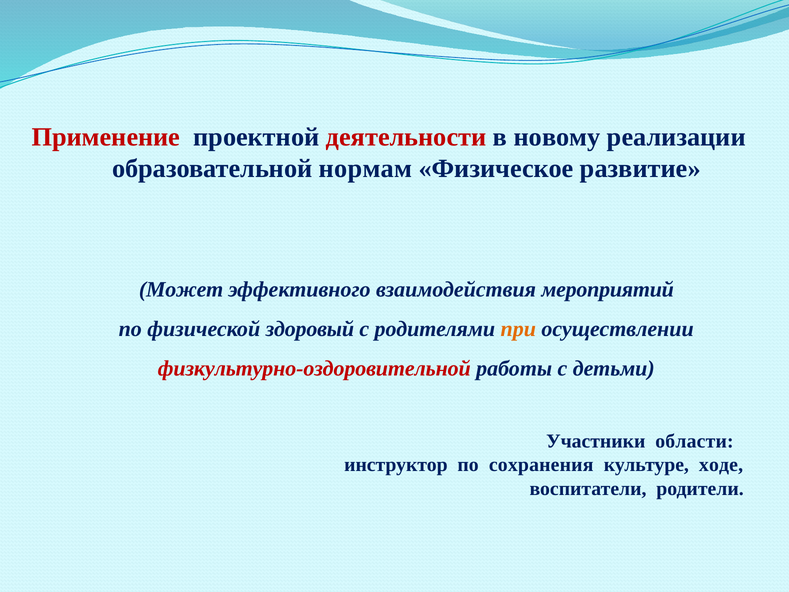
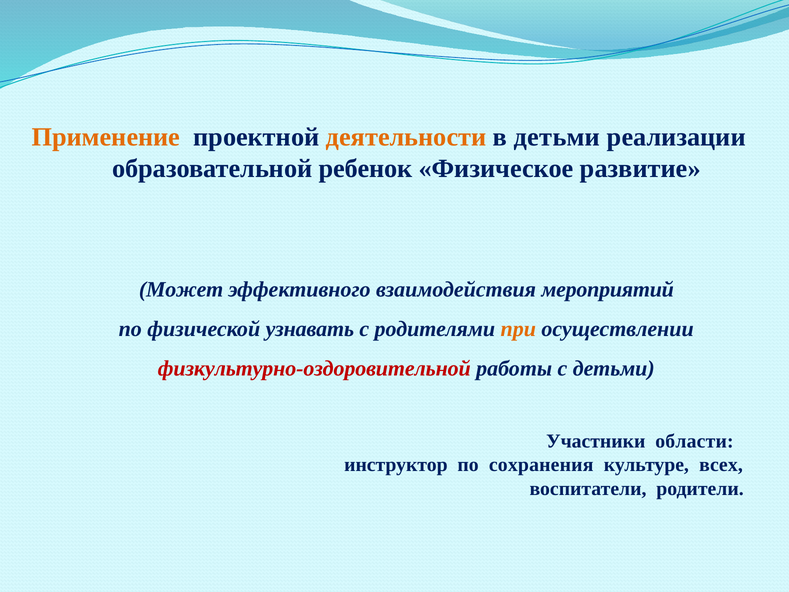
Применение colour: red -> orange
деятельности colour: red -> orange
в новому: новому -> детьми
нормам: нормам -> ребенок
здоровый: здоровый -> узнавать
ходе: ходе -> всех
